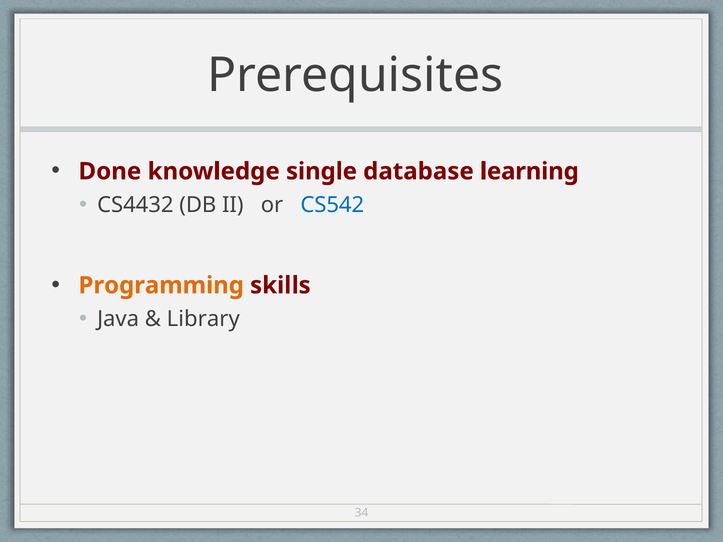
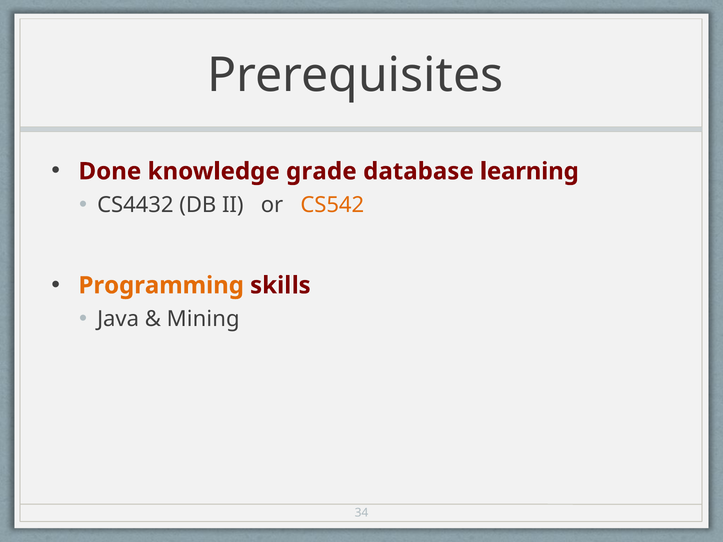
single: single -> grade
CS542 colour: blue -> orange
Library: Library -> Mining
